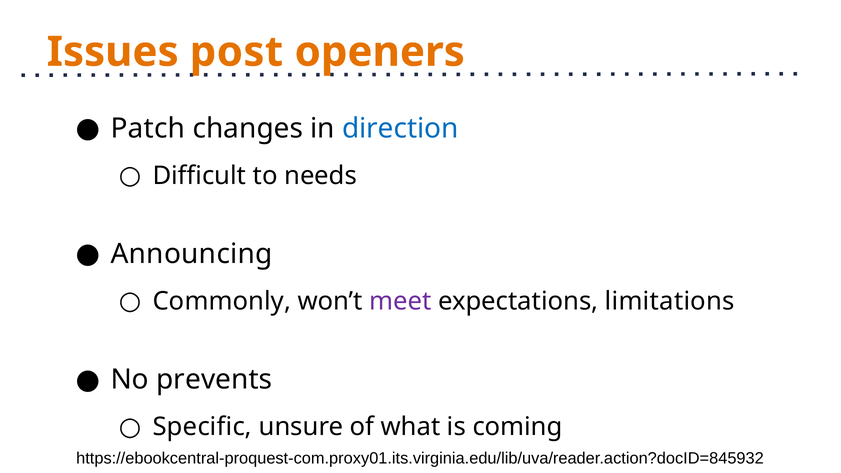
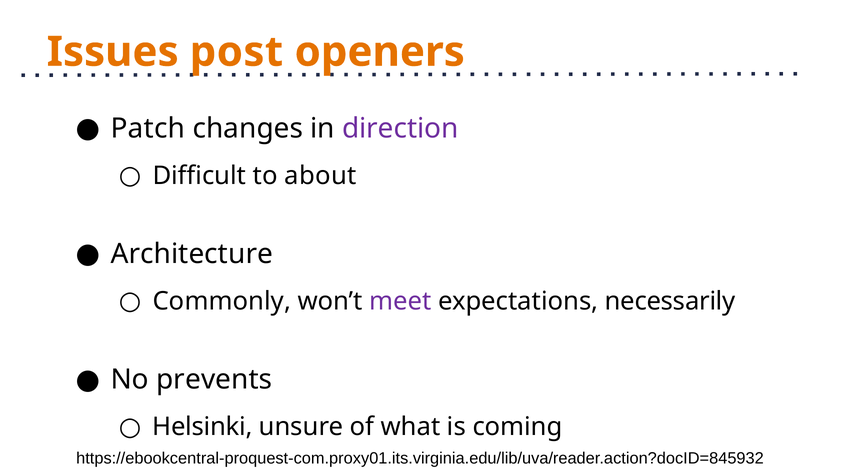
direction colour: blue -> purple
needs: needs -> about
Announcing: Announcing -> Architecture
limitations: limitations -> necessarily
Specific: Specific -> Helsinki
